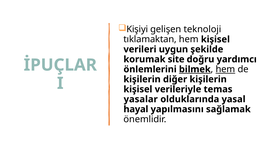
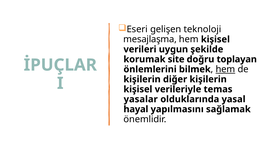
Kişiyi: Kişiyi -> Eseri
tıklamaktan: tıklamaktan -> mesajlaşma
yardımcı: yardımcı -> toplayan
bilmek underline: present -> none
